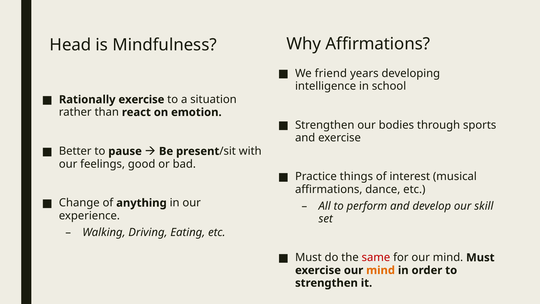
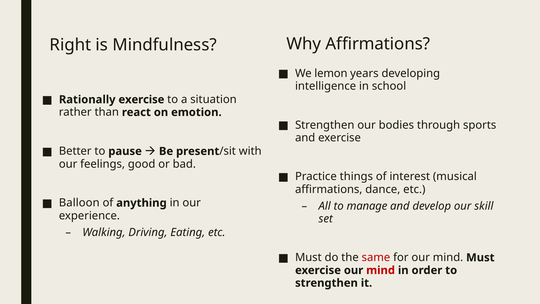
Head: Head -> Right
friend: friend -> lemon
Change: Change -> Balloon
perform: perform -> manage
mind at (381, 270) colour: orange -> red
